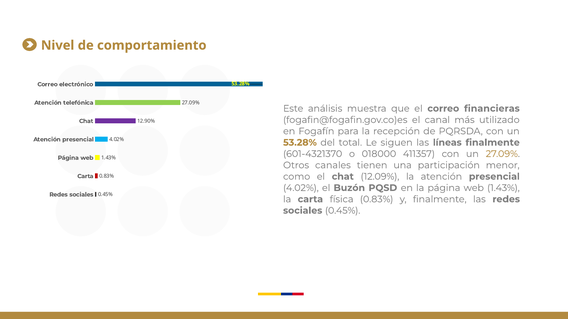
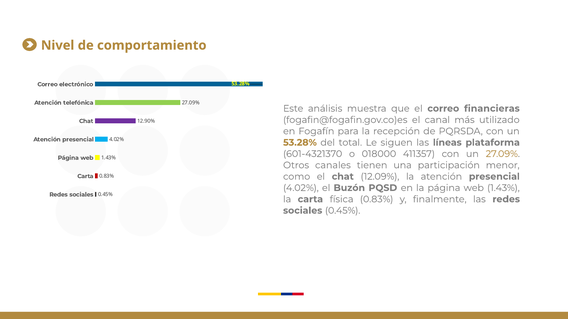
líneas finalmente: finalmente -> plataforma
